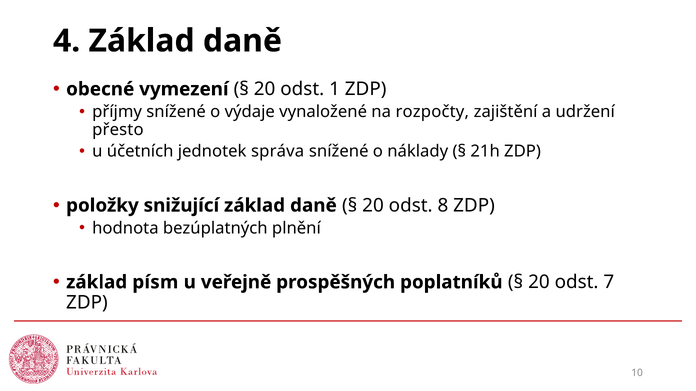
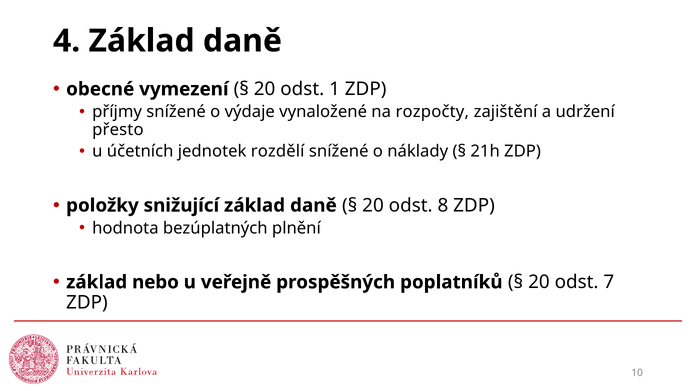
správa: správa -> rozdělí
písm: písm -> nebo
